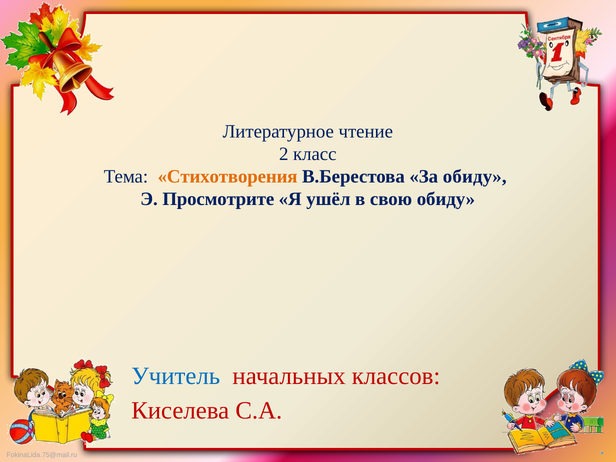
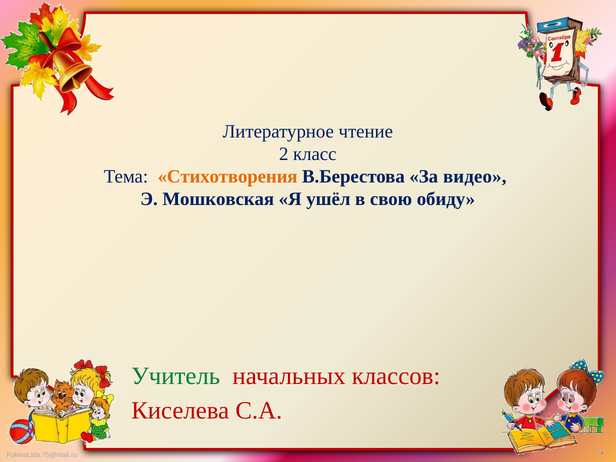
За обиду: обиду -> видео
Просмотрите: Просмотрите -> Мошковская
Учитель colour: blue -> green
